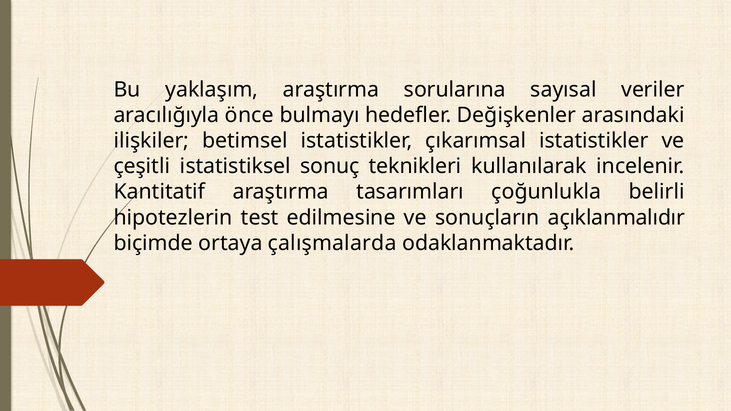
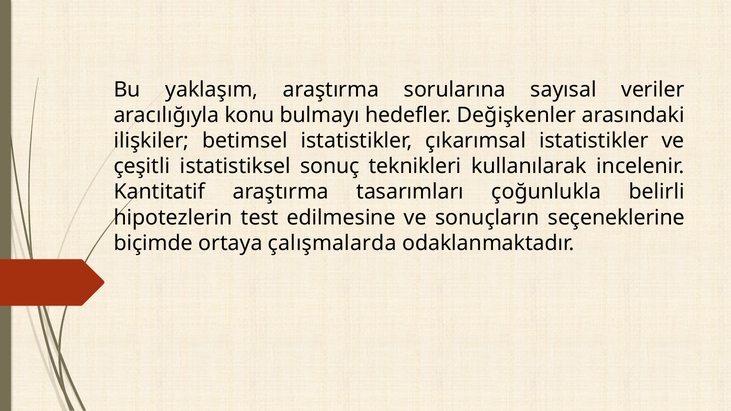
önce: önce -> konu
açıklanmalıdır: açıklanmalıdır -> seçeneklerine
